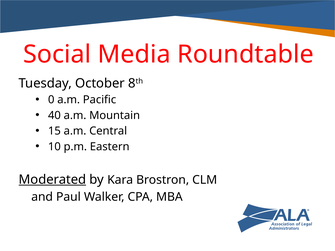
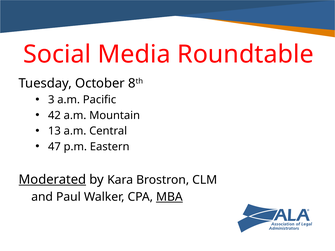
0: 0 -> 3
40: 40 -> 42
15: 15 -> 13
10: 10 -> 47
MBA underline: none -> present
